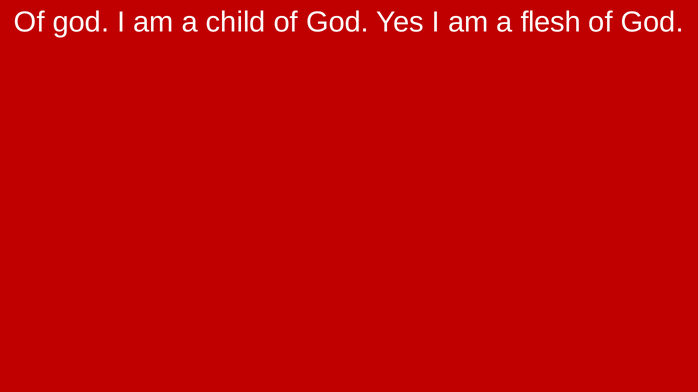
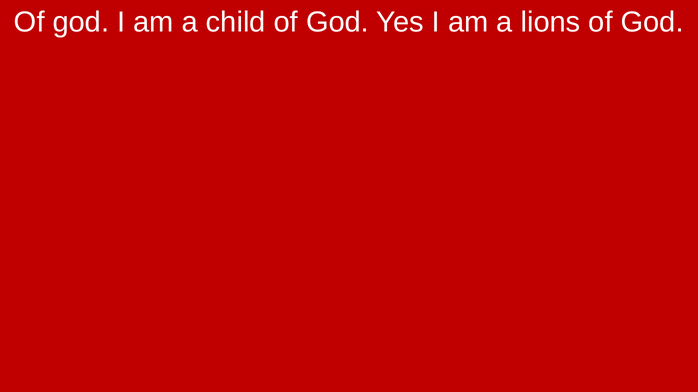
flesh: flesh -> lions
